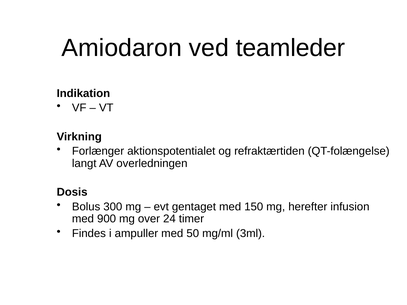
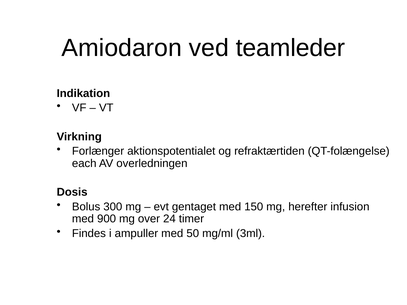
langt: langt -> each
